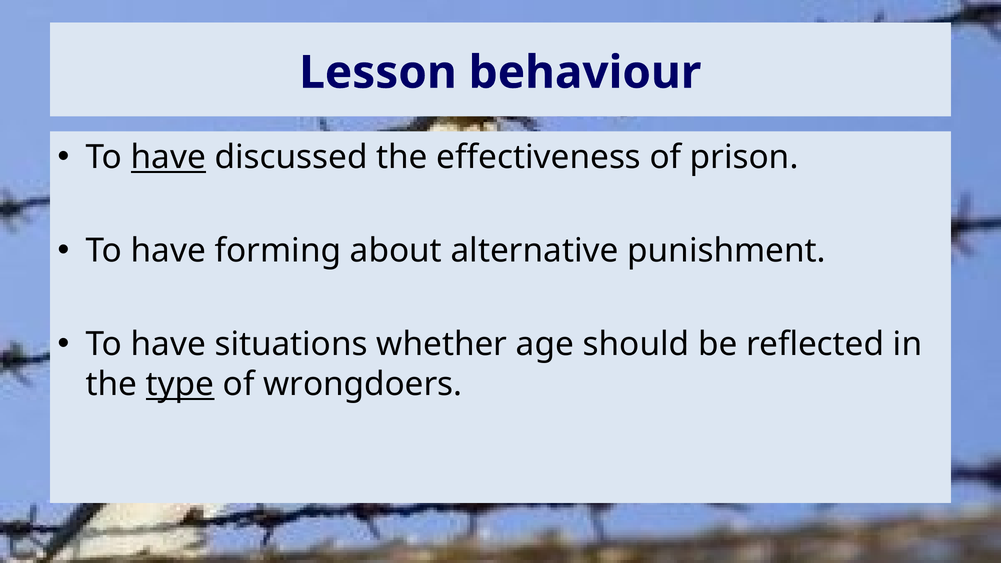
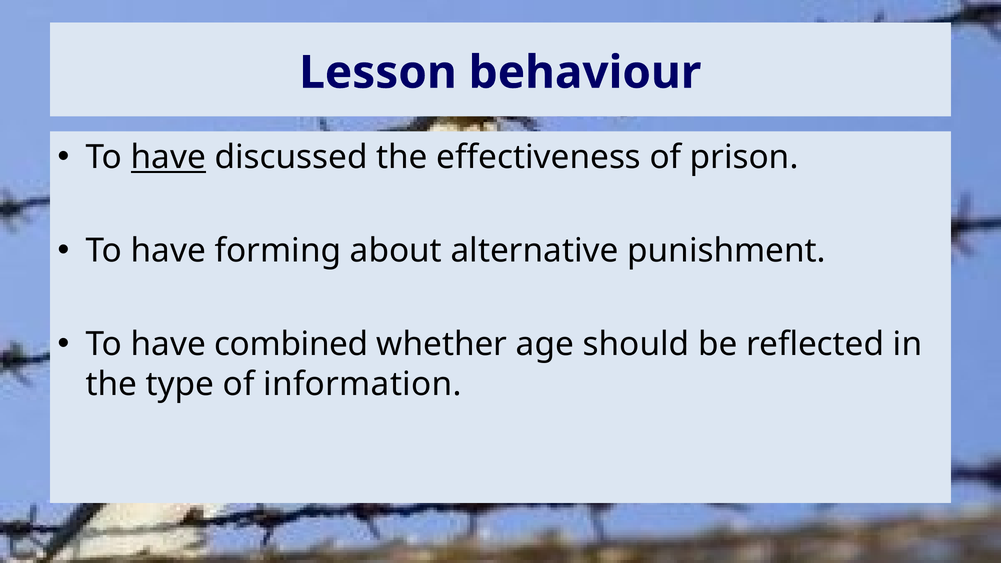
situations: situations -> combined
type underline: present -> none
wrongdoers: wrongdoers -> information
